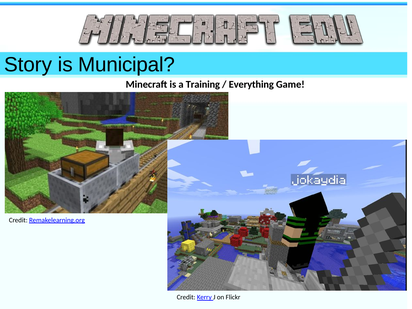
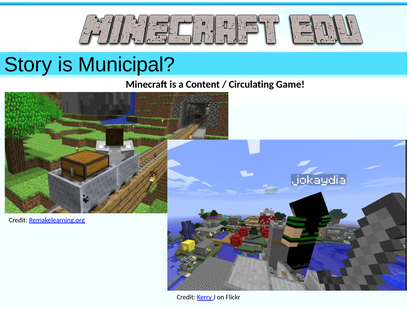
Training: Training -> Content
Everything: Everything -> Circulating
